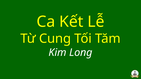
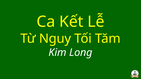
Cung: Cung -> Nguy
